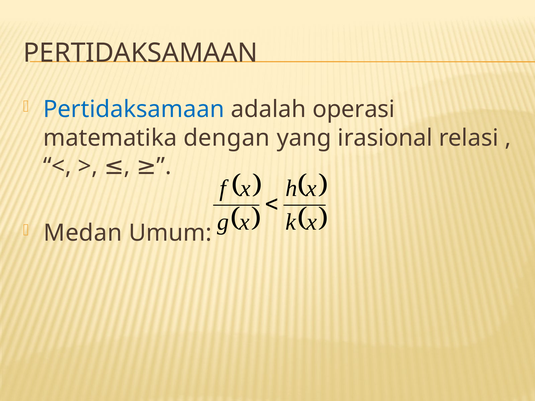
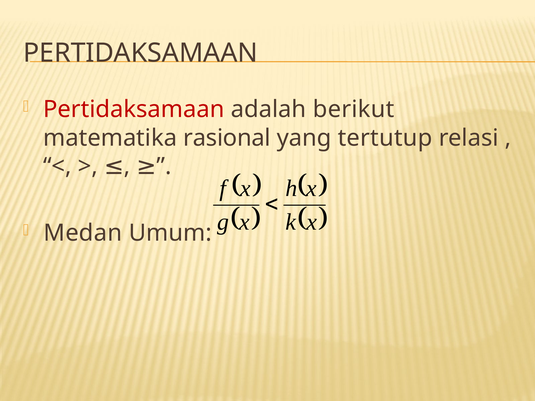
Pertidaksamaan at (134, 109) colour: blue -> red
operasi: operasi -> berikut
dengan: dengan -> rasional
irasional: irasional -> tertutup
